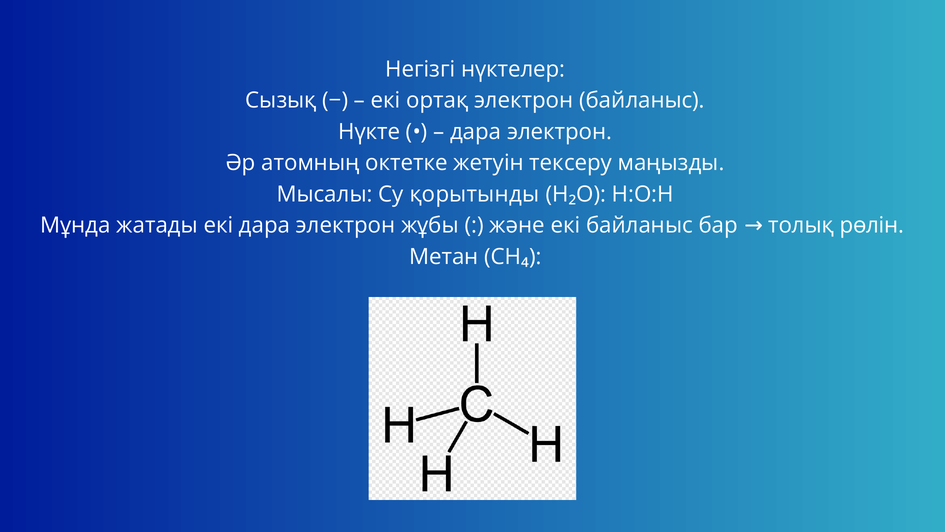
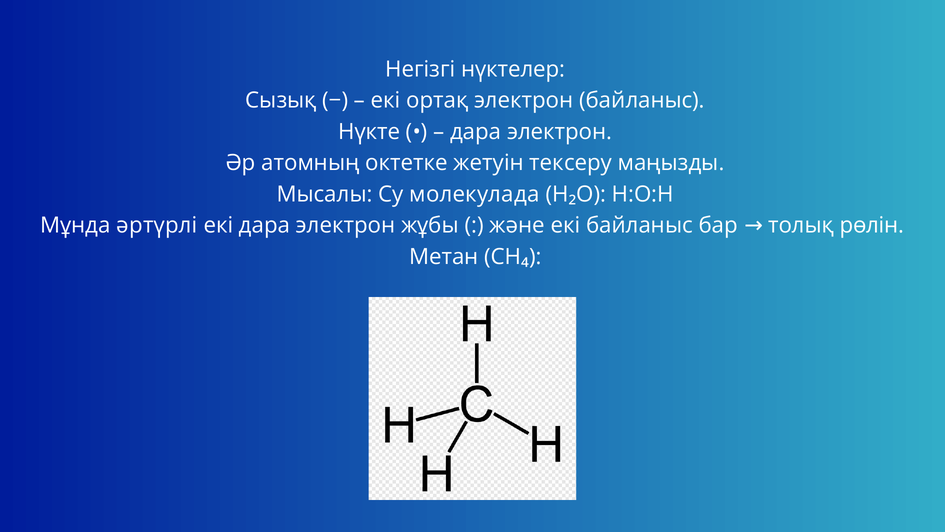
қорытынды: қорытынды -> молекулада
жатады: жатады -> әртүрлі
